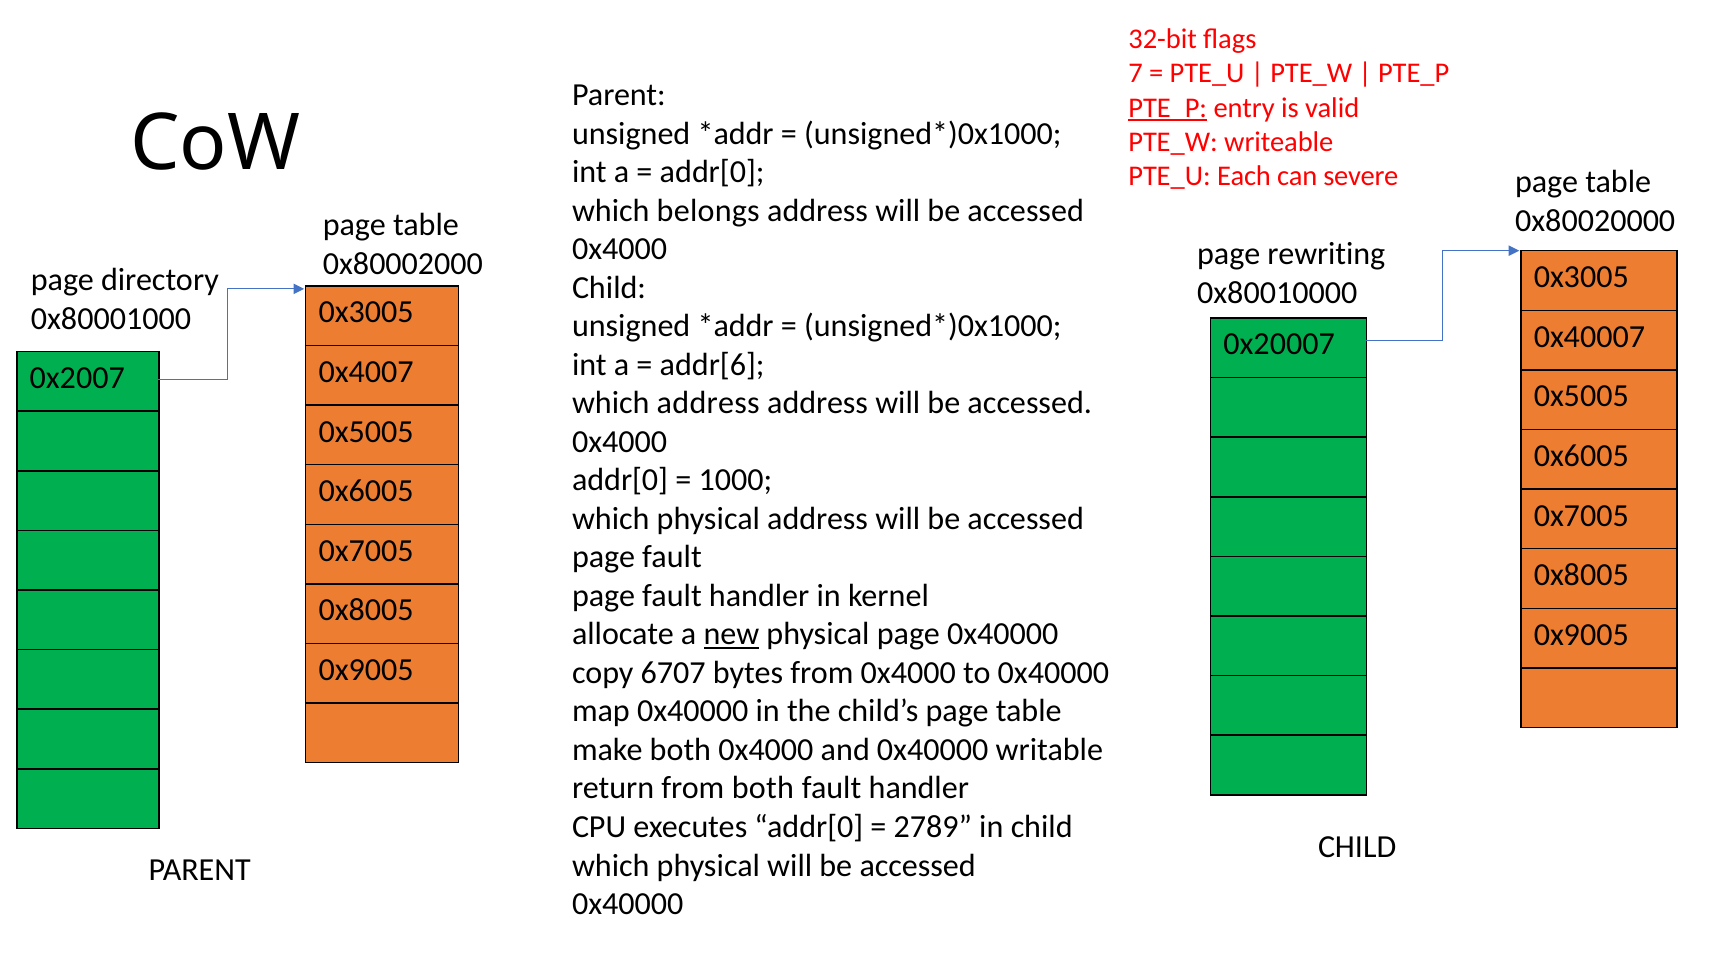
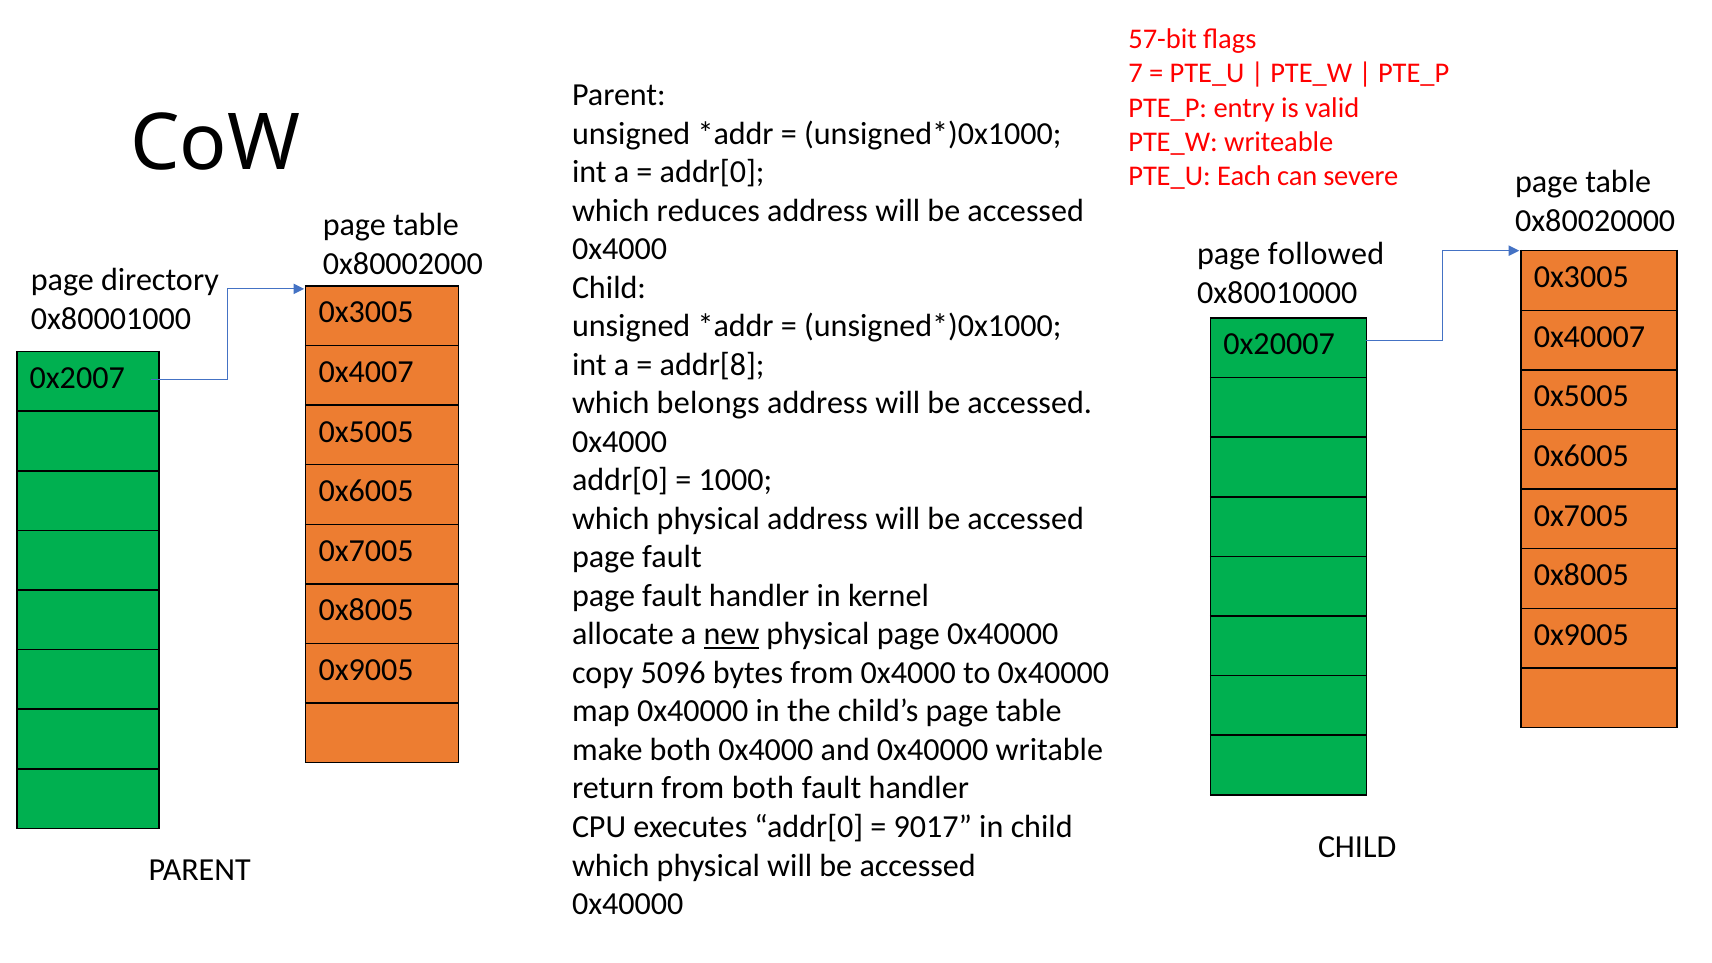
32-bit: 32-bit -> 57-bit
PTE_P at (1168, 108) underline: present -> none
belongs: belongs -> reduces
rewriting: rewriting -> followed
addr[6: addr[6 -> addr[8
which address: address -> belongs
6707: 6707 -> 5096
2789: 2789 -> 9017
